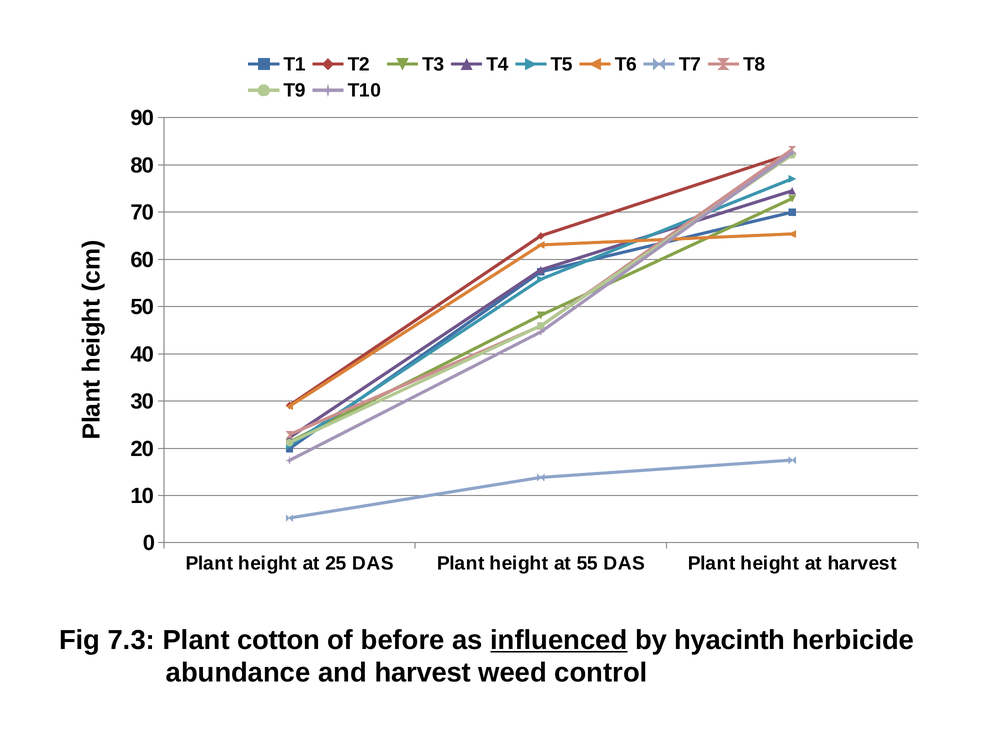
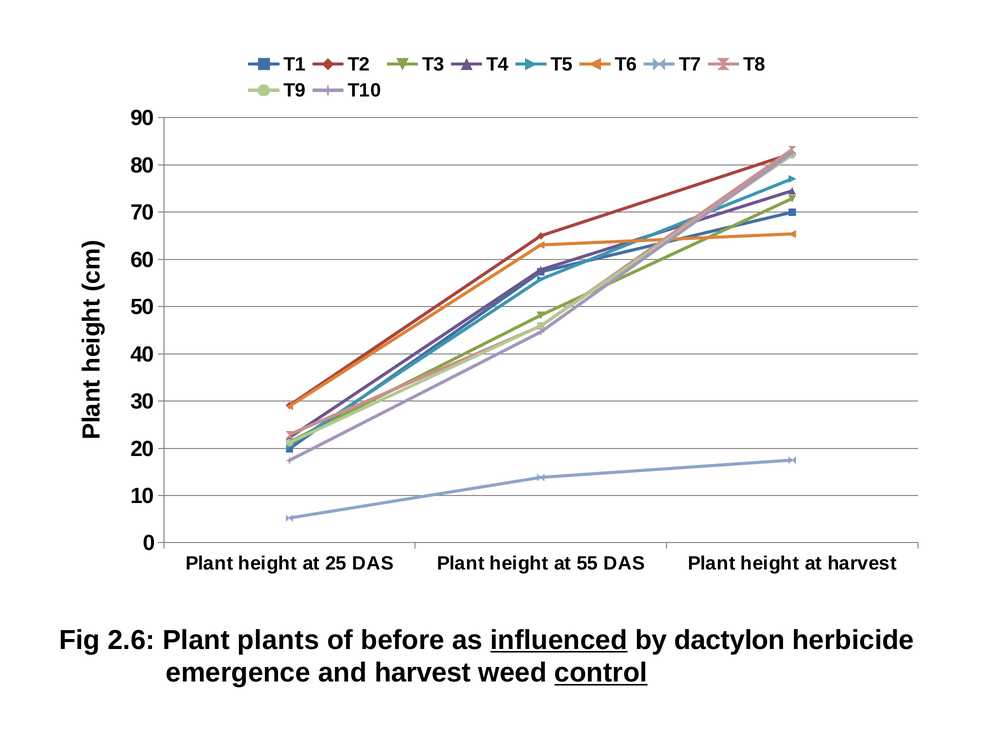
7.3: 7.3 -> 2.6
cotton: cotton -> plants
hyacinth: hyacinth -> dactylon
abundance: abundance -> emergence
control underline: none -> present
